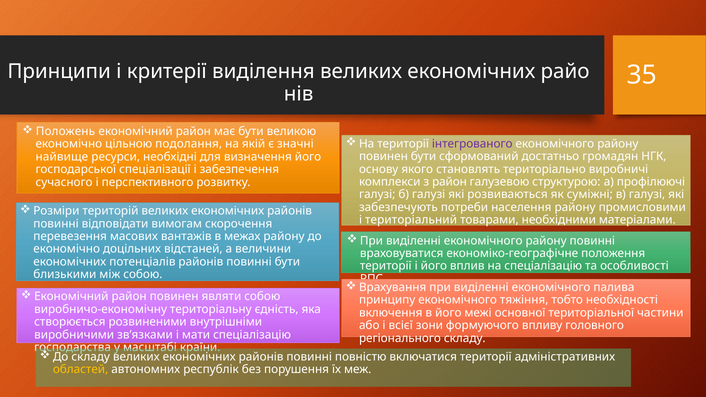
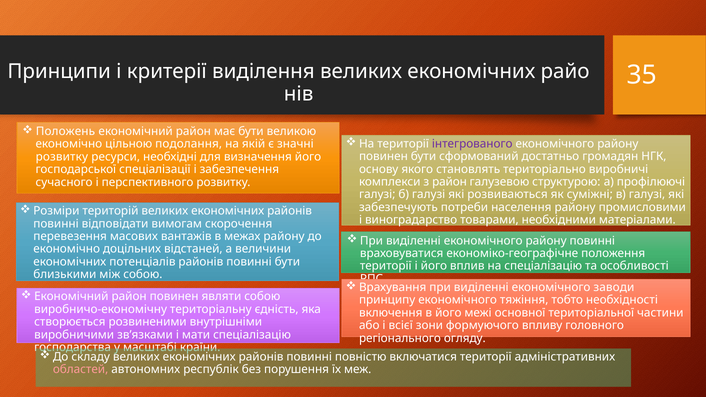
найвище at (62, 157): найвище -> розвитку
територіальний: територіальний -> виноградарство
палива: палива -> заводи
регіонального складу: складу -> огляду
областей colour: yellow -> pink
